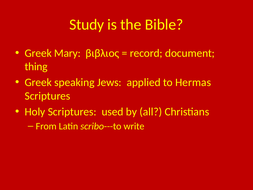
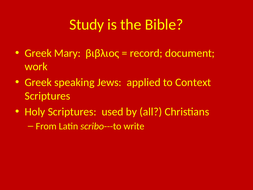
thing: thing -> work
Hermas: Hermas -> Context
